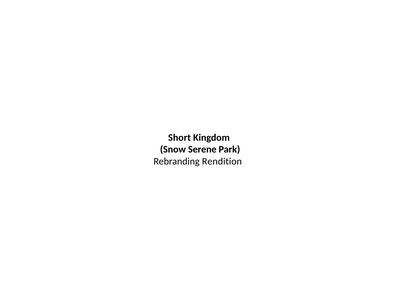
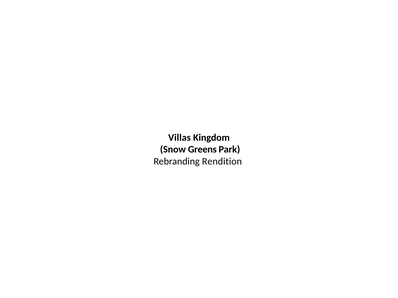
Short: Short -> Villas
Serene: Serene -> Greens
